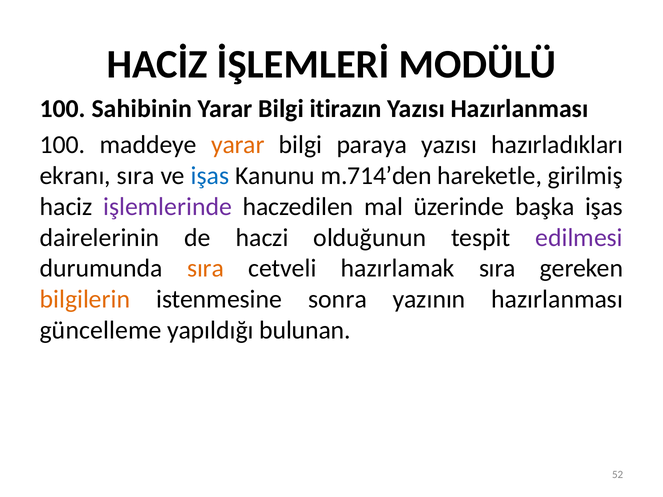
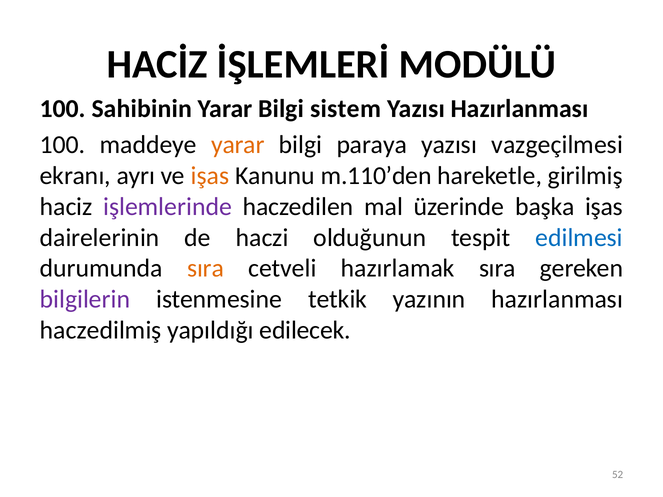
itirazın: itirazın -> sistem
hazırladıkları: hazırladıkları -> vazgeçilmesi
ekranı sıra: sıra -> ayrı
işas at (210, 176) colour: blue -> orange
m.714’den: m.714’den -> m.110’den
edilmesi colour: purple -> blue
bilgilerin colour: orange -> purple
sonra: sonra -> tetkik
güncelleme: güncelleme -> haczedilmiş
bulunan: bulunan -> edilecek
